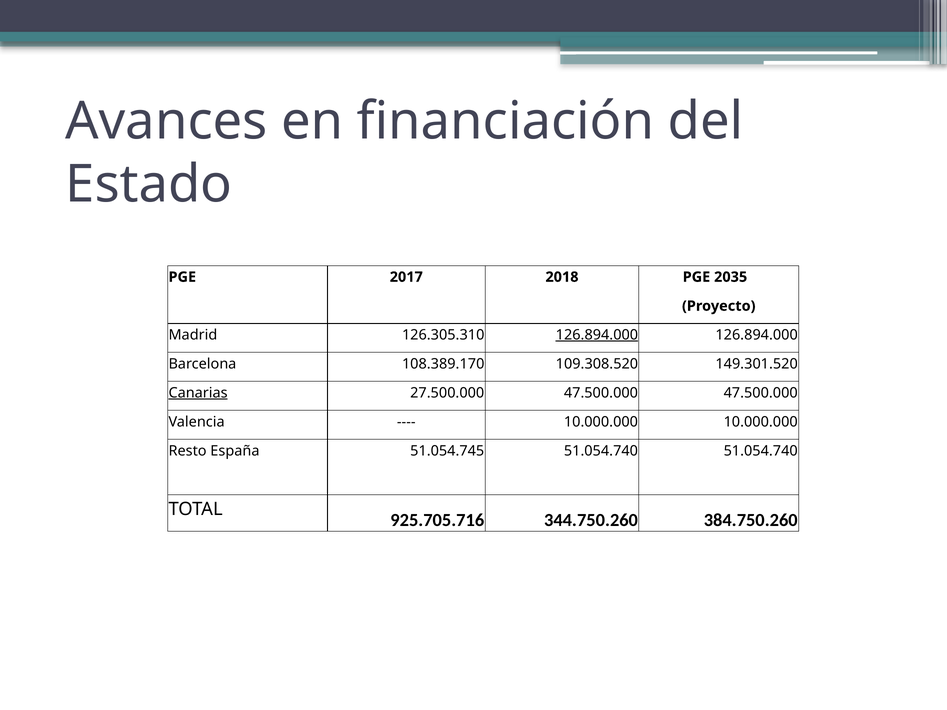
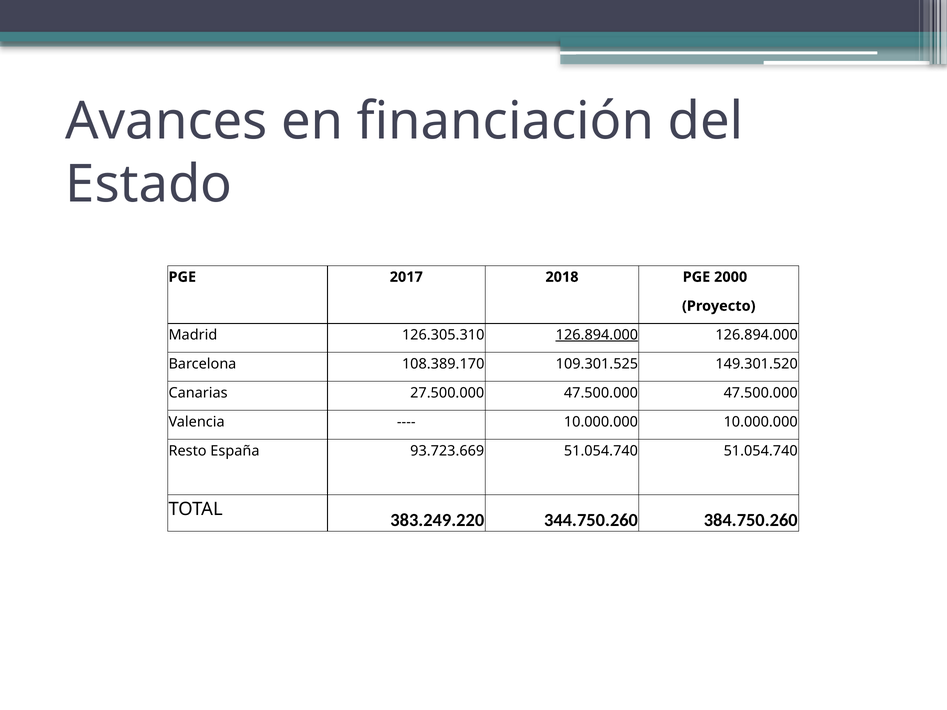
2035: 2035 -> 2000
109.308.520: 109.308.520 -> 109.301.525
Canarias underline: present -> none
51.054.745: 51.054.745 -> 93.723.669
925.705.716: 925.705.716 -> 383.249.220
